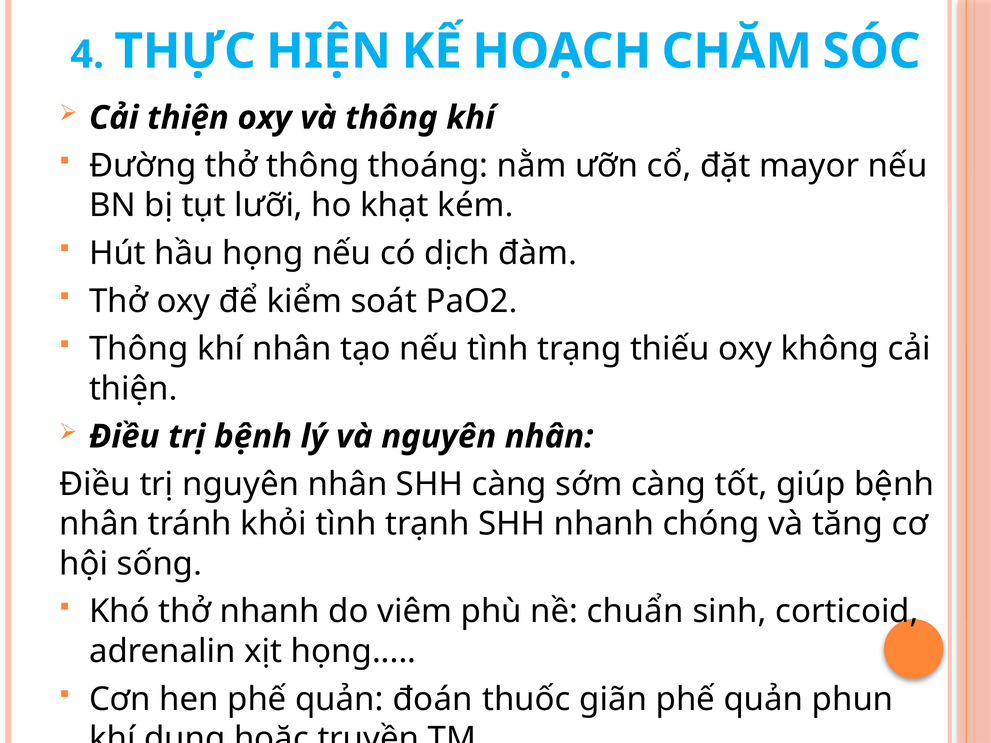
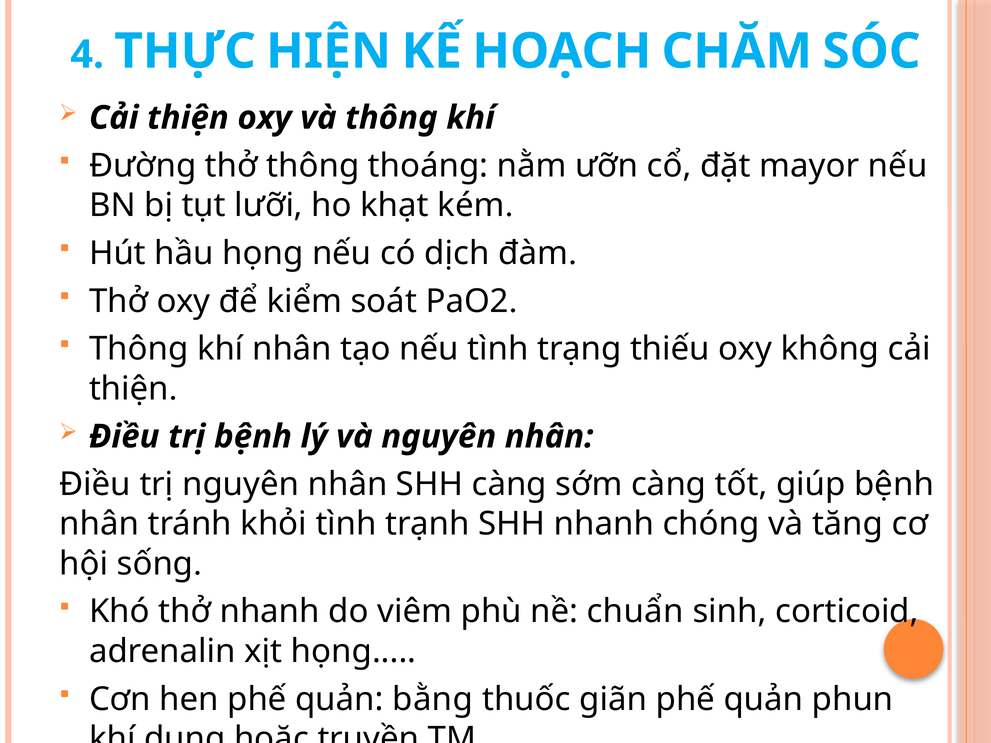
đoán: đoán -> bằng
